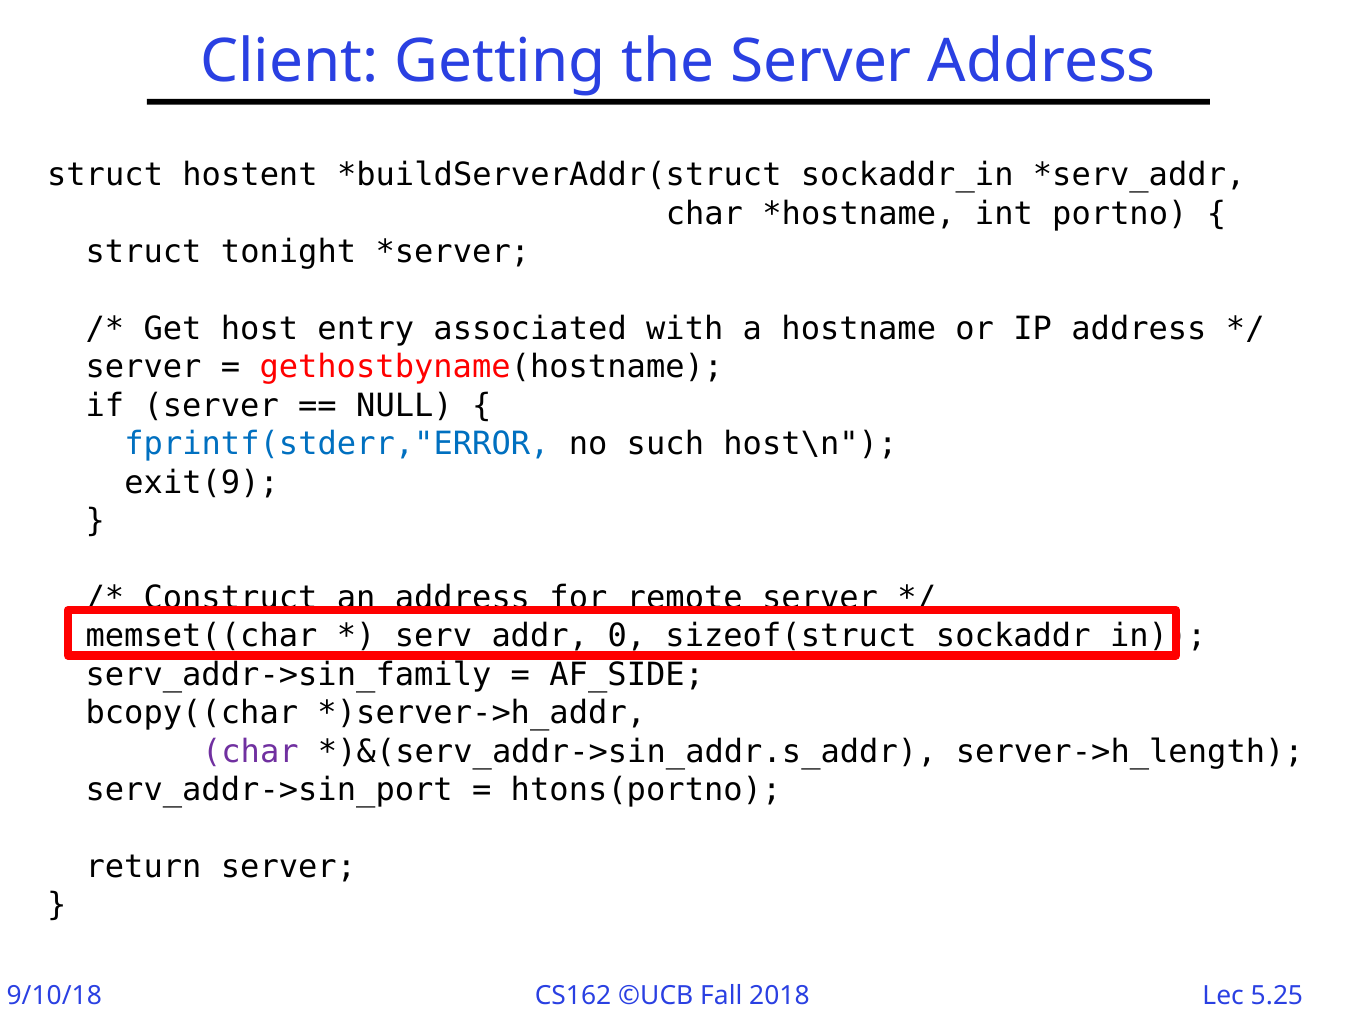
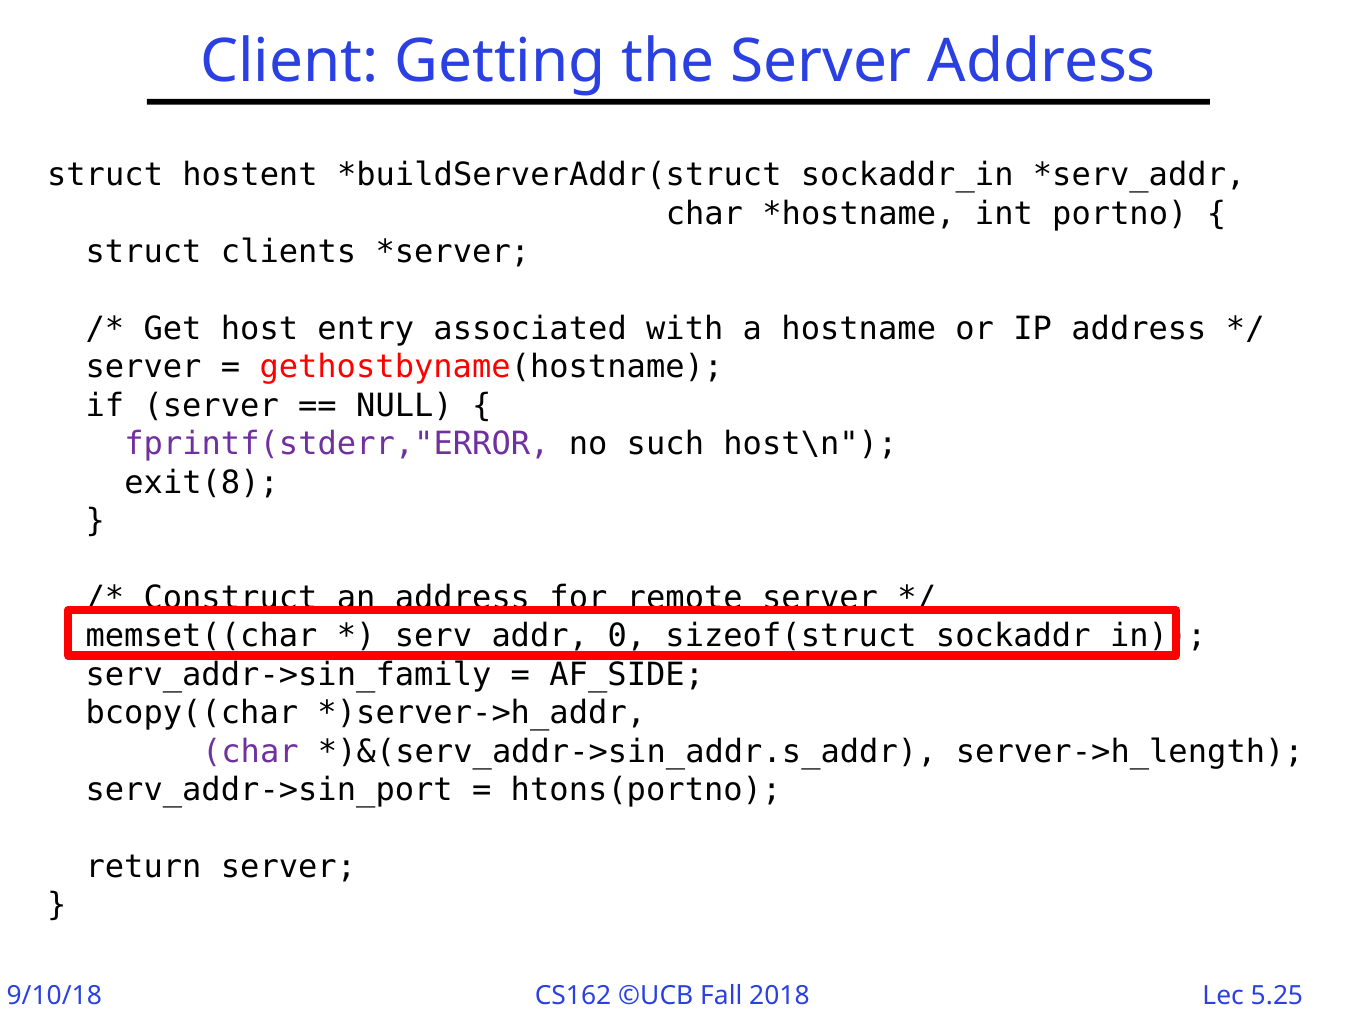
tonight: tonight -> clients
fprintf(stderr,"ERROR colour: blue -> purple
exit(9: exit(9 -> exit(8
